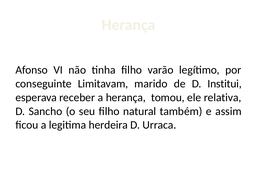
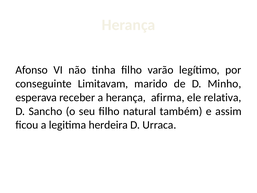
Institui: Institui -> Minho
tomou: tomou -> afirma
